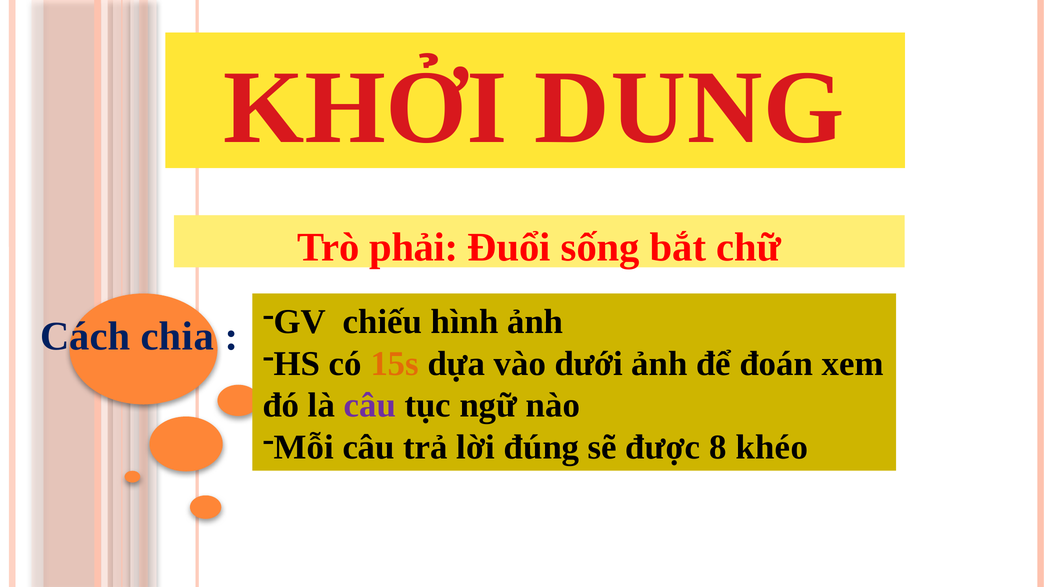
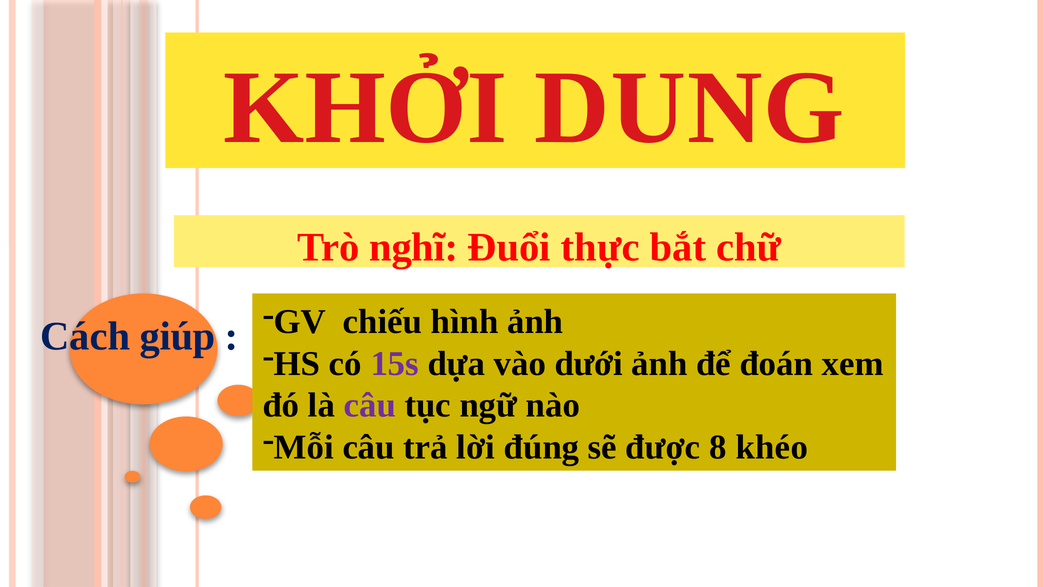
phải: phải -> nghĩ
sống: sống -> thực
chia: chia -> giúp
15s colour: orange -> purple
